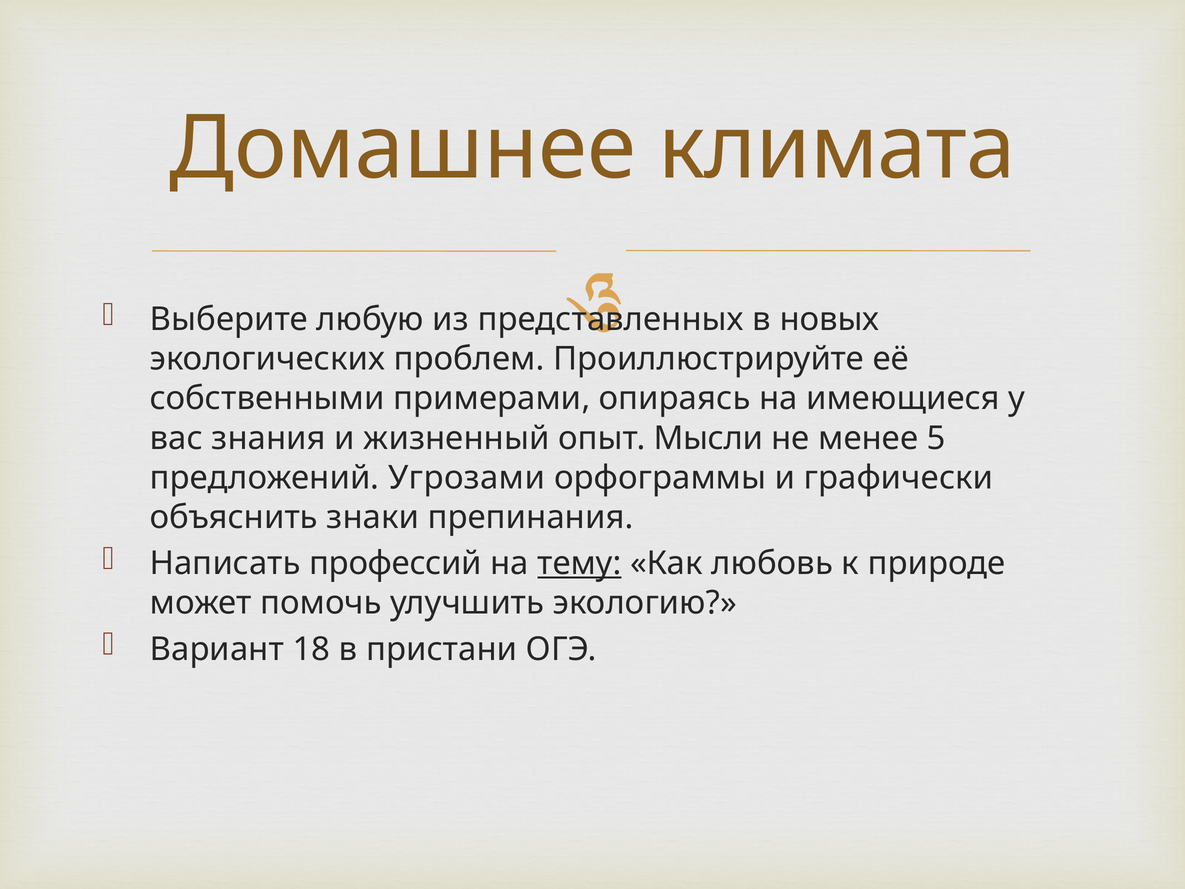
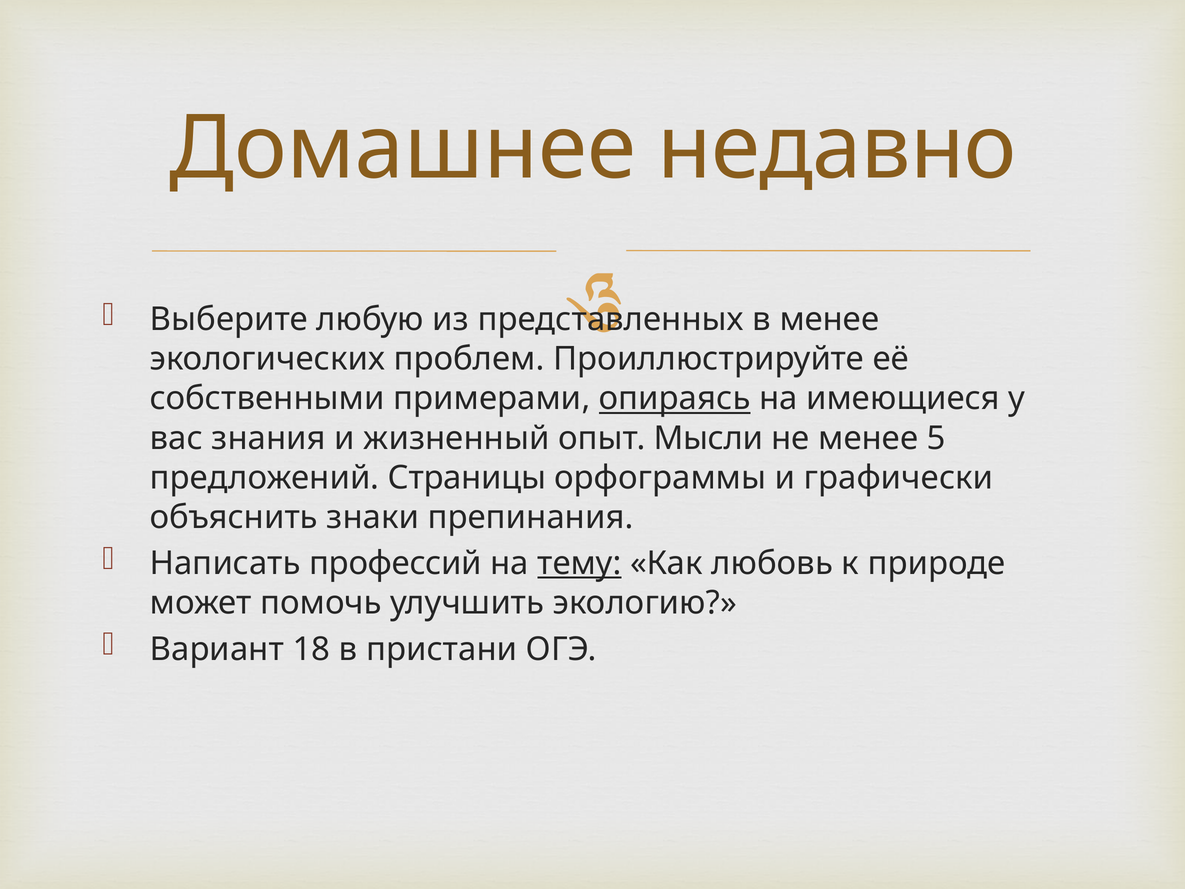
климата: климата -> недавно
в новых: новых -> менее
опираясь underline: none -> present
Угрозами: Угрозами -> Страницы
